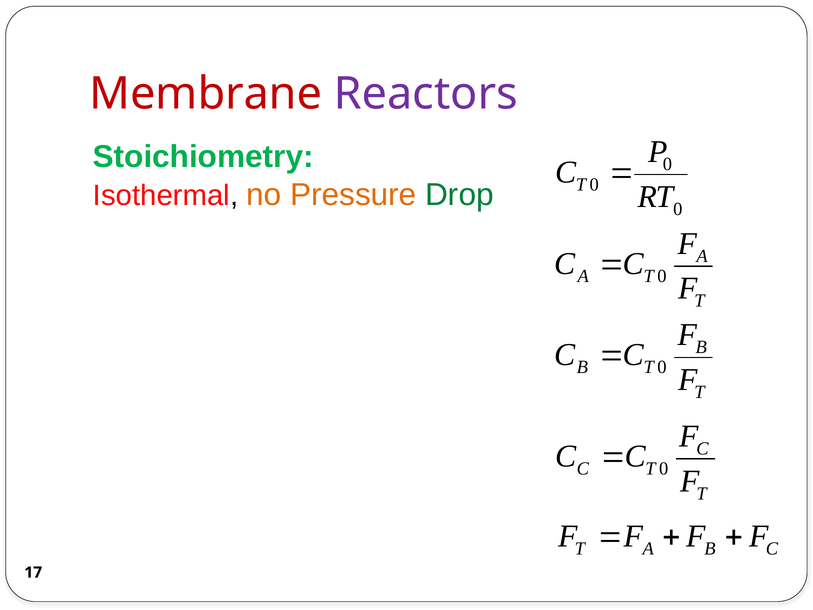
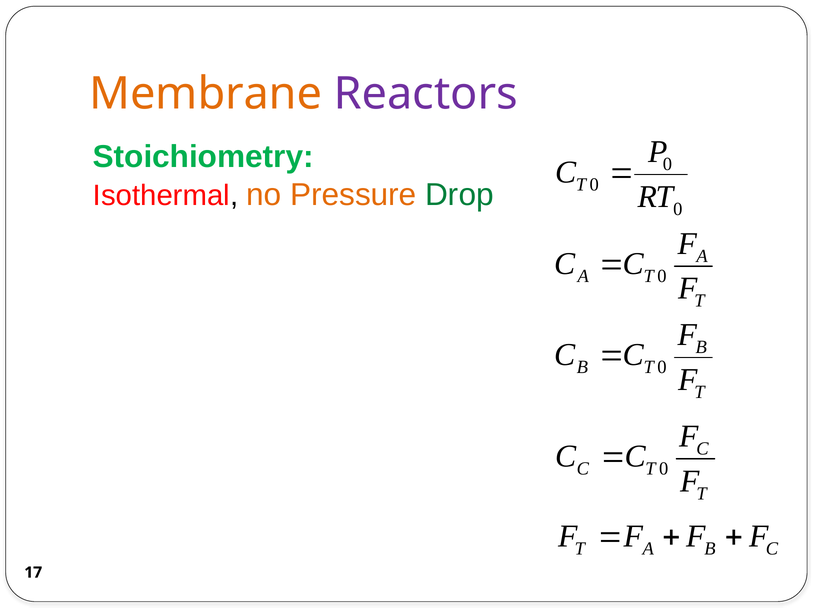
Membrane colour: red -> orange
